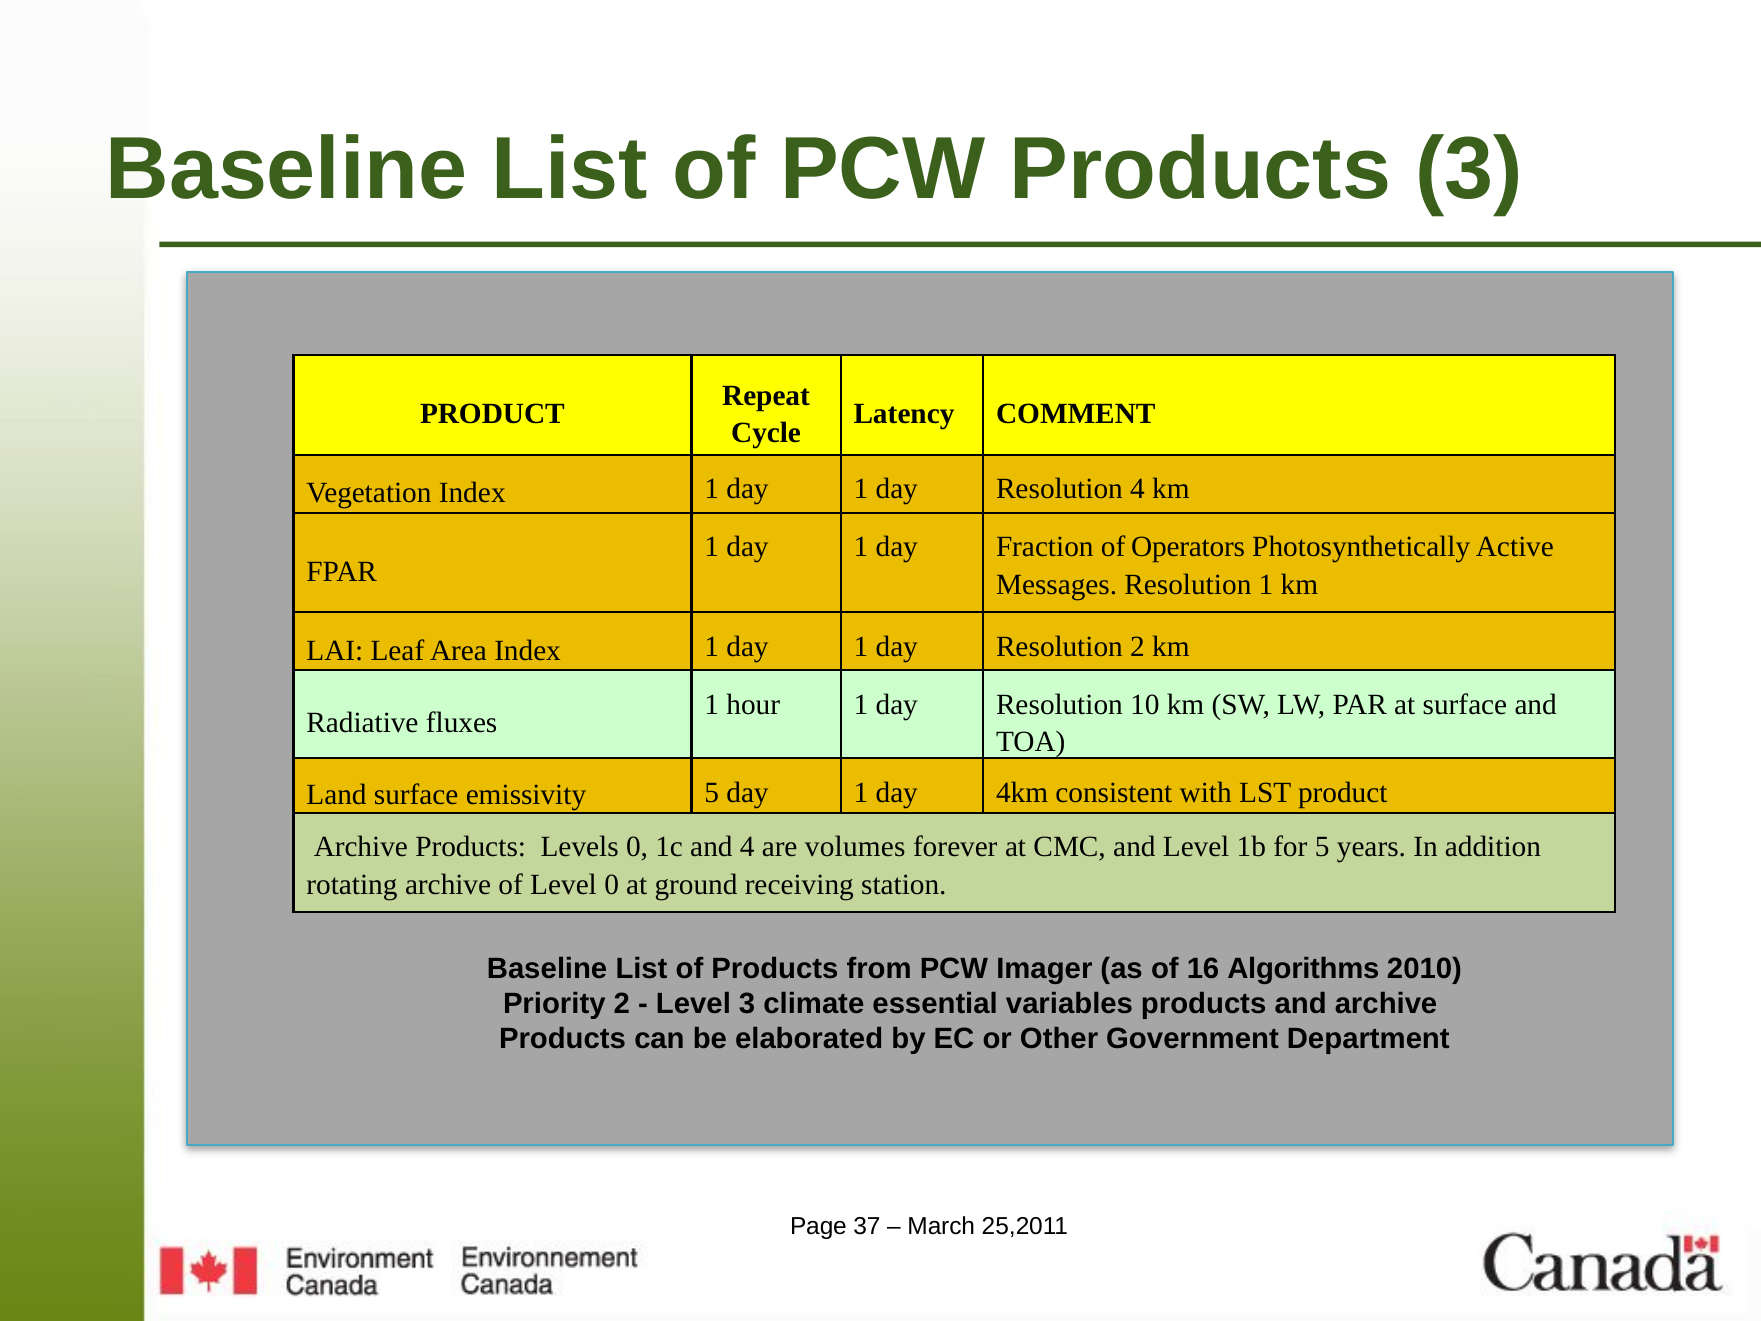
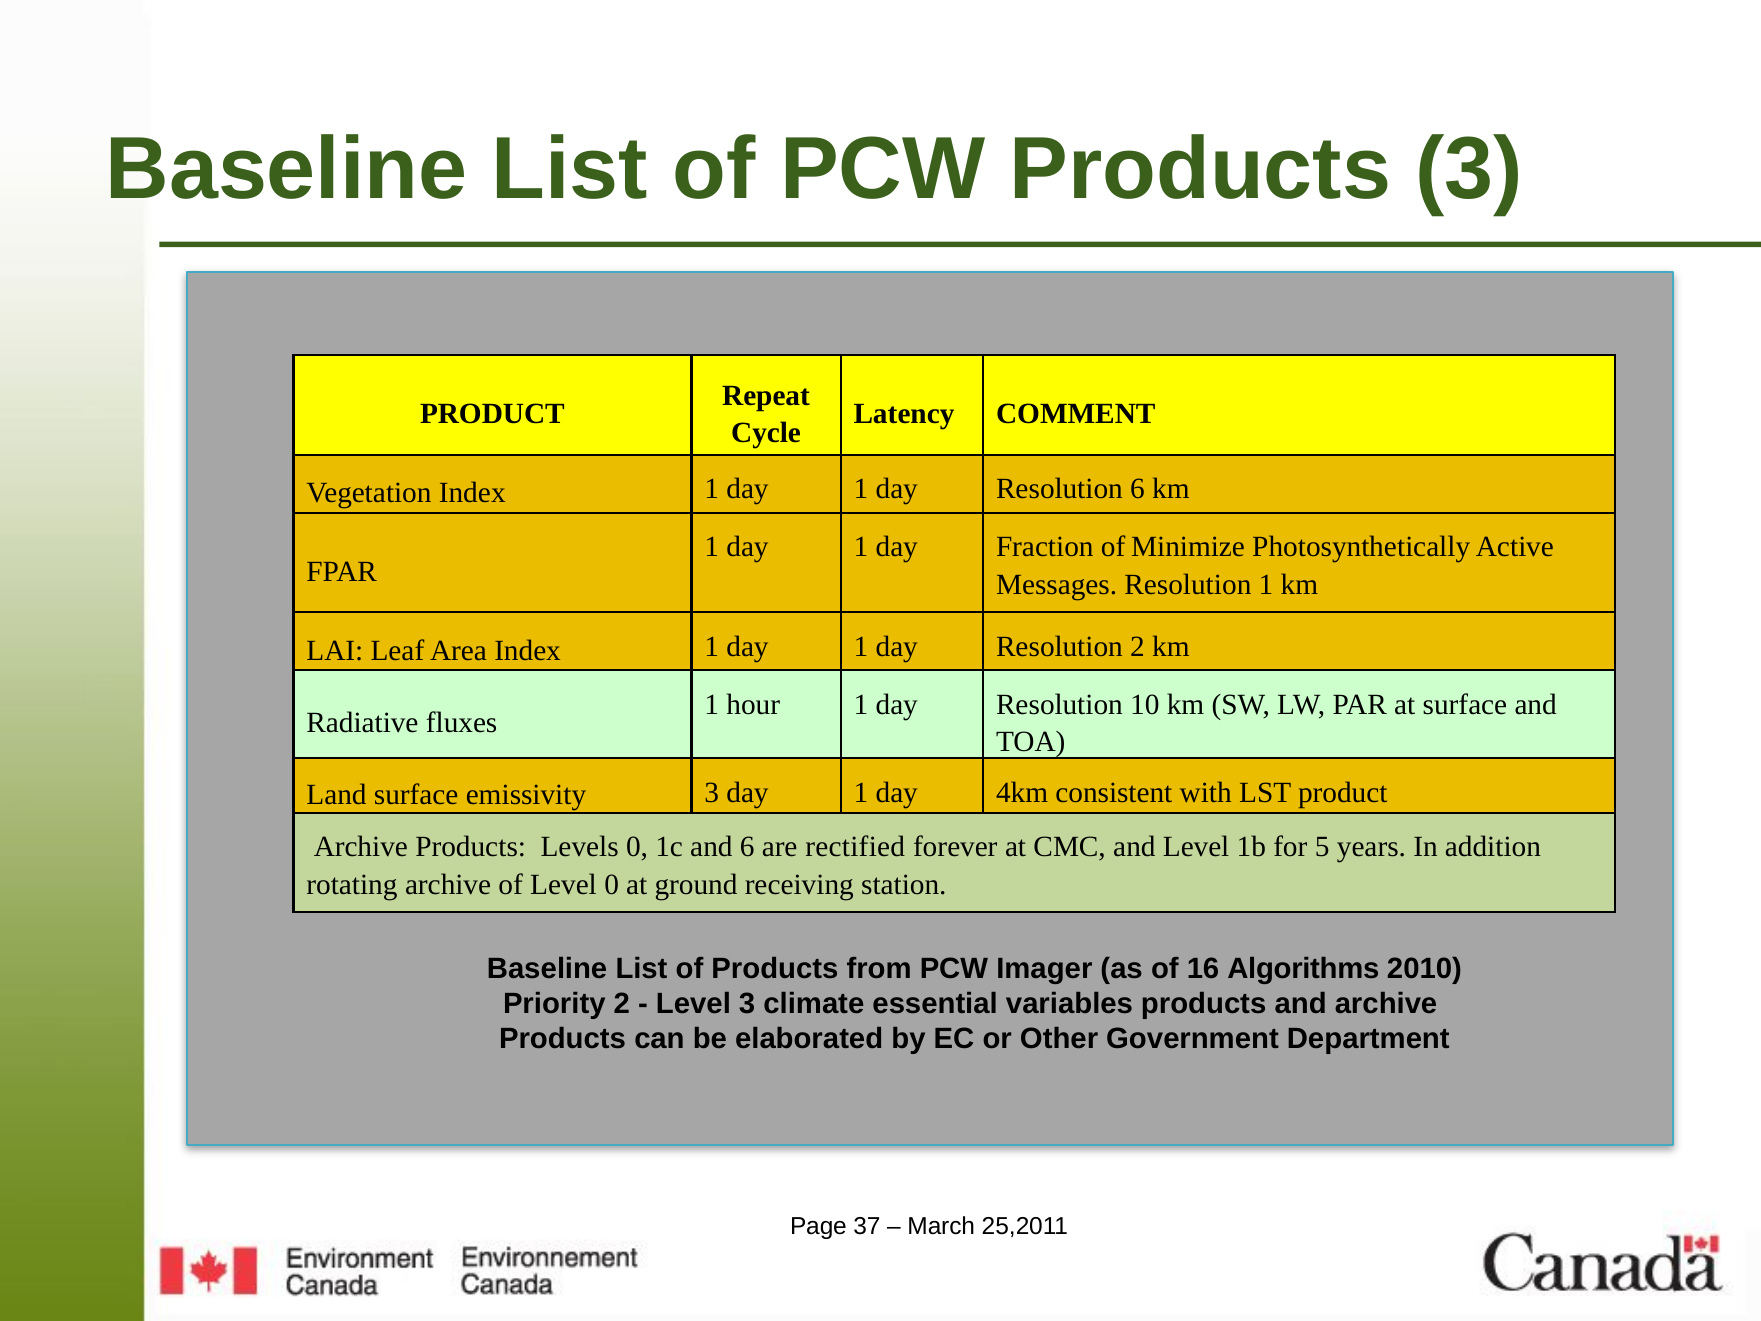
Resolution 4: 4 -> 6
Operators: Operators -> Minimize
emissivity 5: 5 -> 3
and 4: 4 -> 6
volumes: volumes -> rectified
